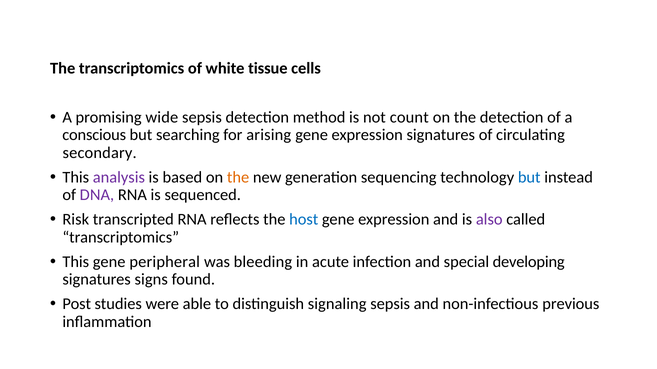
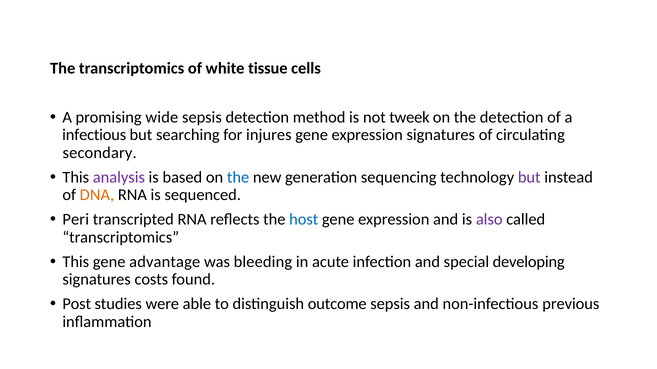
count: count -> tweek
conscious: conscious -> infectious
arising: arising -> injures
the at (238, 178) colour: orange -> blue
but at (529, 178) colour: blue -> purple
DNA colour: purple -> orange
Risk: Risk -> Peri
peripheral: peripheral -> advantage
signs: signs -> costs
signaling: signaling -> outcome
